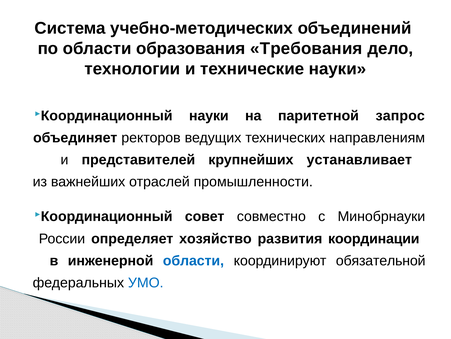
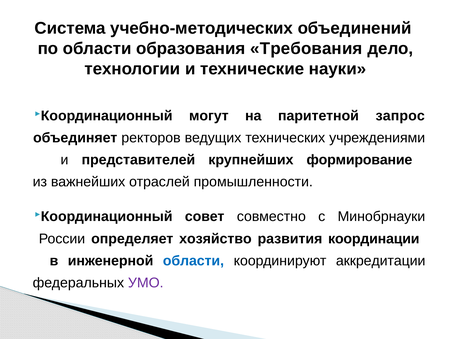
Координационный науки: науки -> могут
направлениям: направлениям -> учреждениями
устанавливает: устанавливает -> формирование
обязательной: обязательной -> аккредитации
УМО colour: blue -> purple
